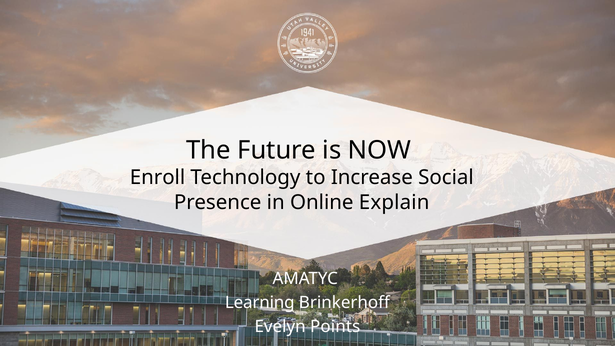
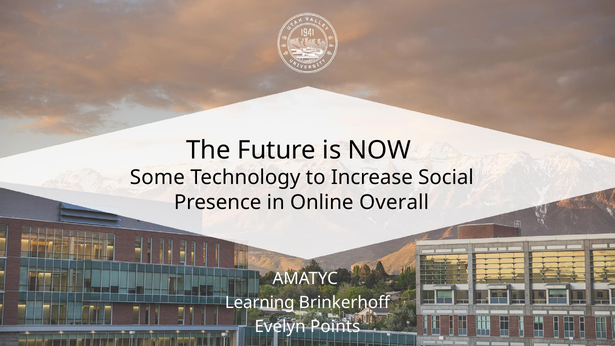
Enroll: Enroll -> Some
Explain: Explain -> Overall
